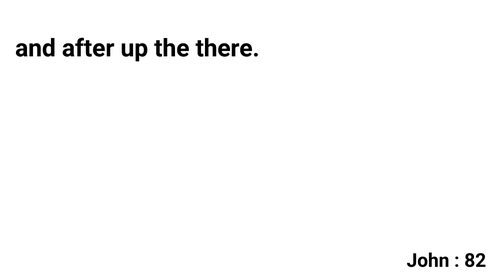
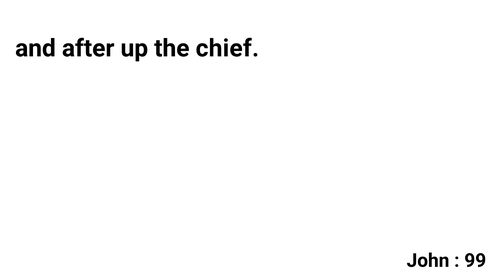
there: there -> chief
82: 82 -> 99
